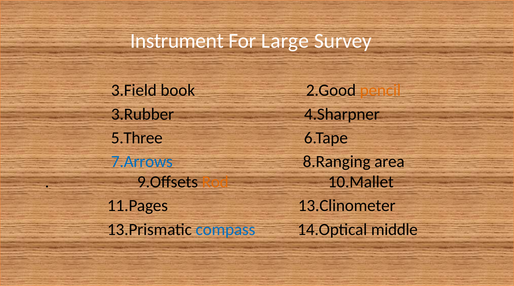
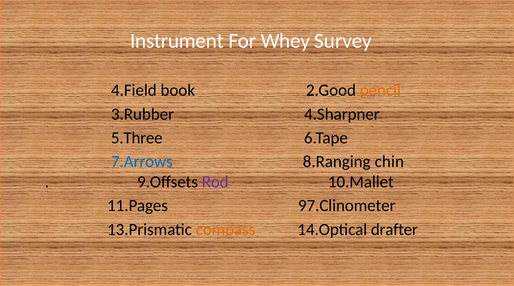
Large: Large -> Whey
3.Field: 3.Field -> 4.Field
area: area -> chin
Rod colour: orange -> purple
13.Clinometer: 13.Clinometer -> 97.Clinometer
compass colour: blue -> orange
middle: middle -> drafter
